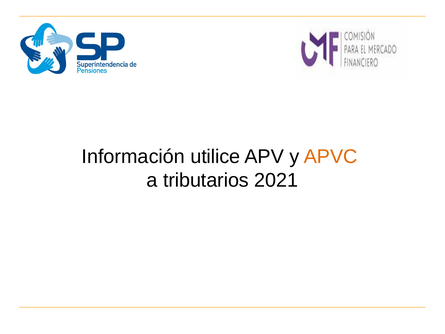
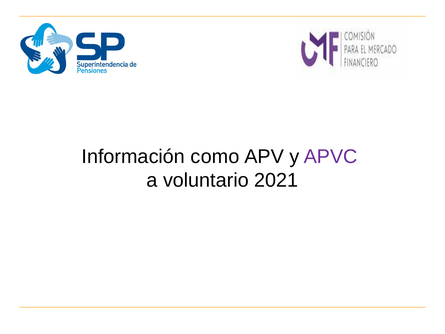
utilice: utilice -> como
APVC colour: orange -> purple
tributarios: tributarios -> voluntario
